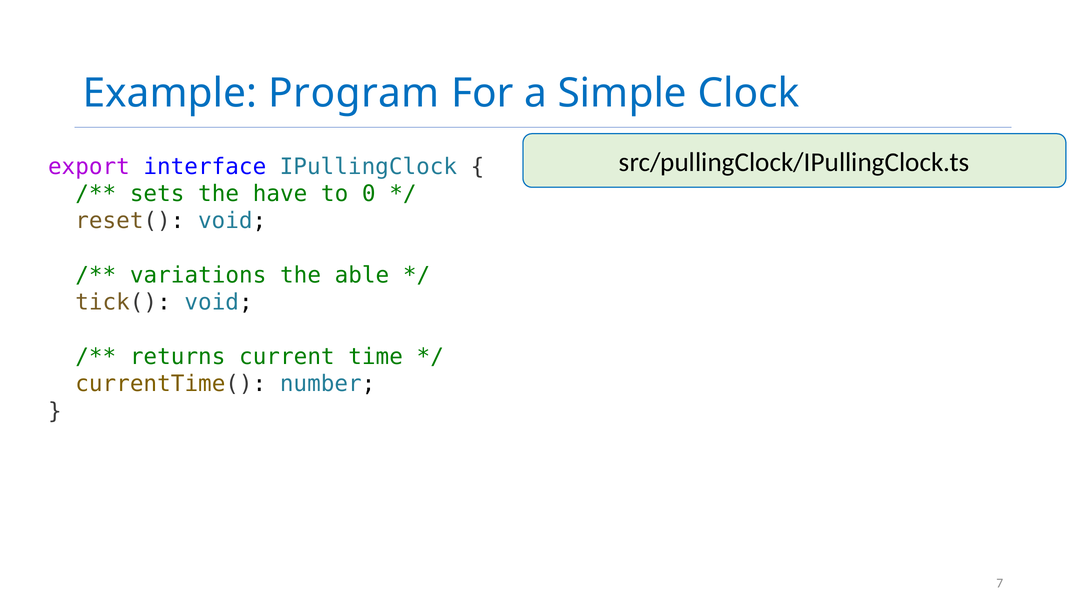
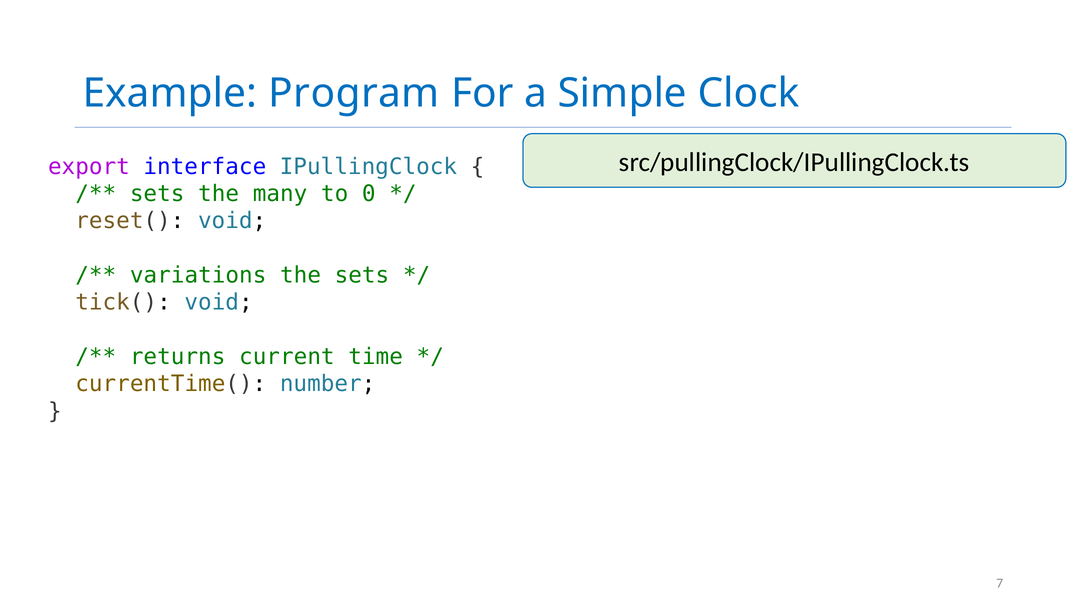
have: have -> many
the able: able -> sets
